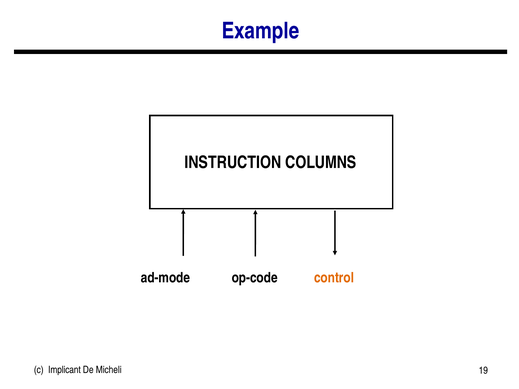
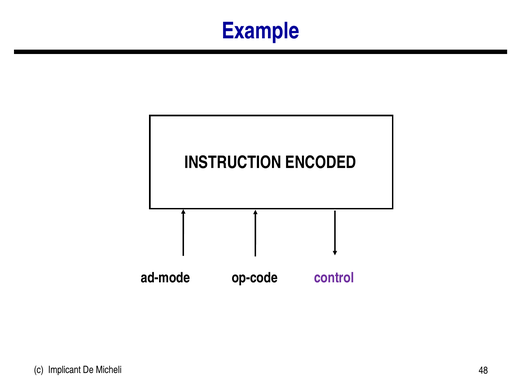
COLUMNS: COLUMNS -> ENCODED
control colour: orange -> purple
19: 19 -> 48
